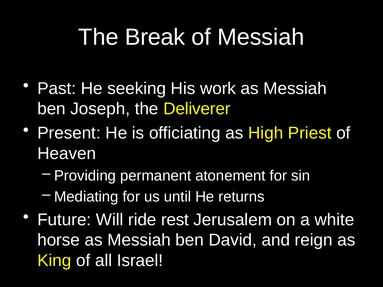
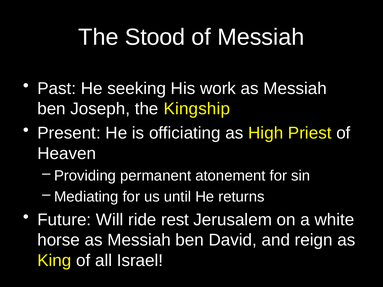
Break: Break -> Stood
Deliverer: Deliverer -> Kingship
